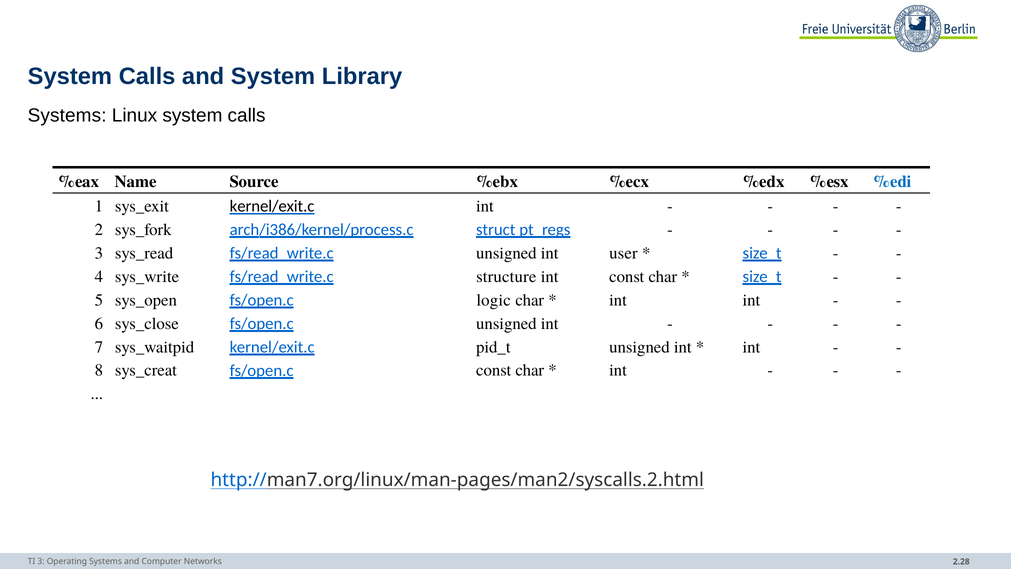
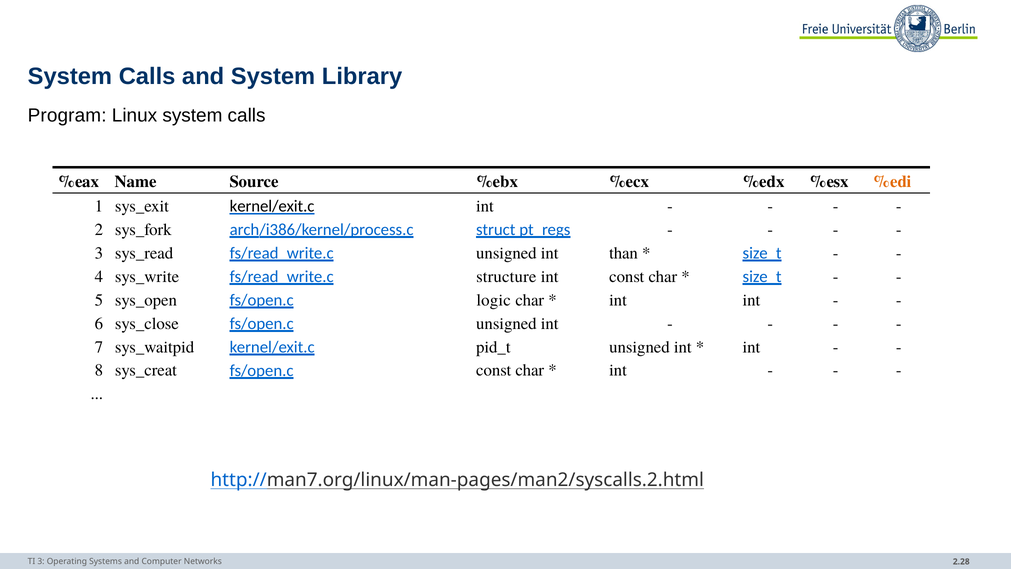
Systems at (67, 115): Systems -> Program
%edi colour: blue -> orange
user: user -> than
